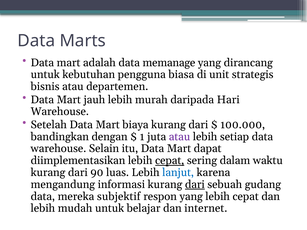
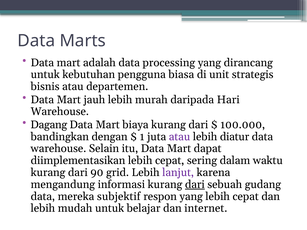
memanage: memanage -> processing
Setelah: Setelah -> Dagang
setiap: setiap -> diatur
cepat at (170, 161) underline: present -> none
luas: luas -> grid
lanjut colour: blue -> purple
